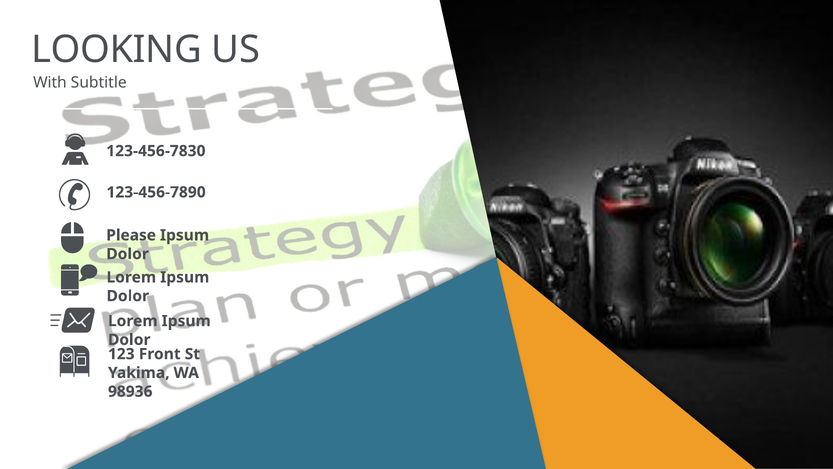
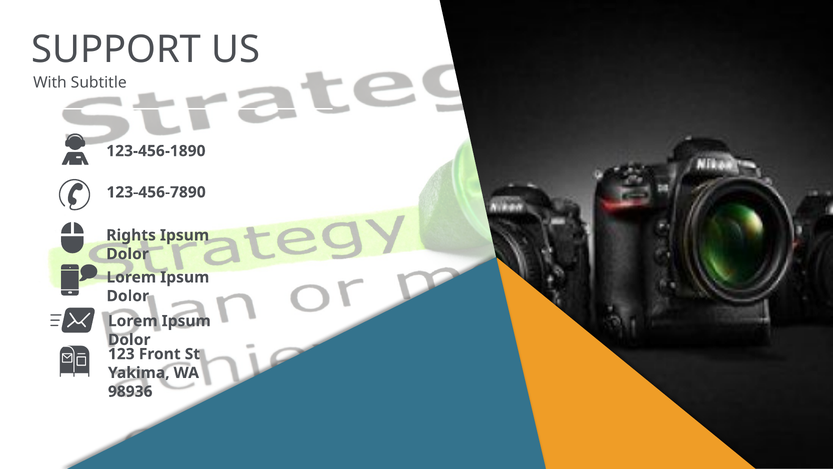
LOOKING: LOOKING -> SUPPORT
123-456-7830: 123-456-7830 -> 123-456-1890
Please: Please -> Rights
